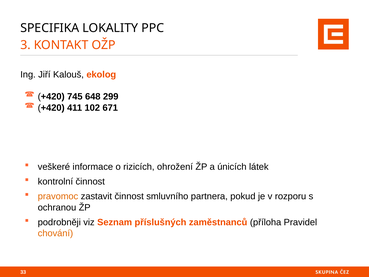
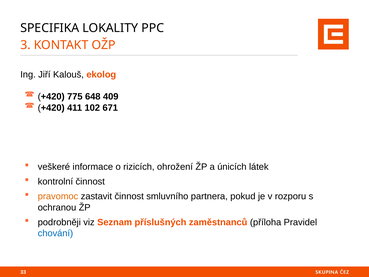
745: 745 -> 775
299: 299 -> 409
chování colour: orange -> blue
